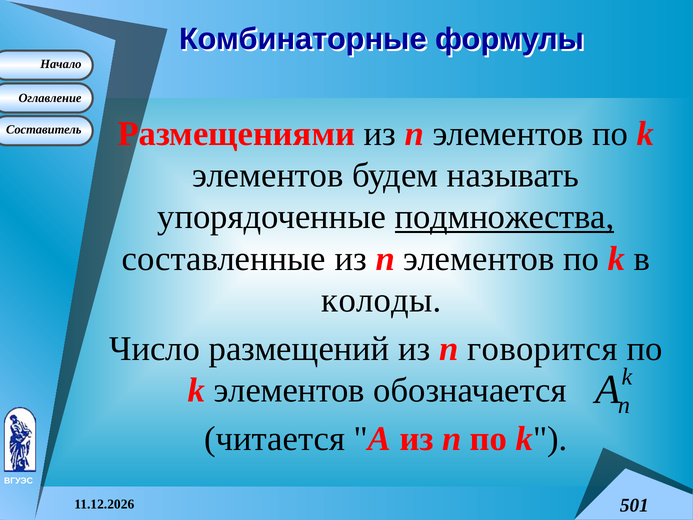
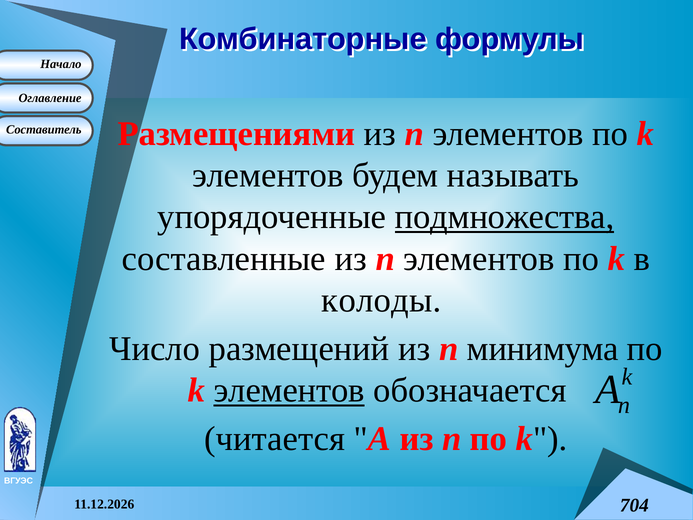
говорится: говорится -> минимума
элементов at (289, 390) underline: none -> present
501: 501 -> 704
